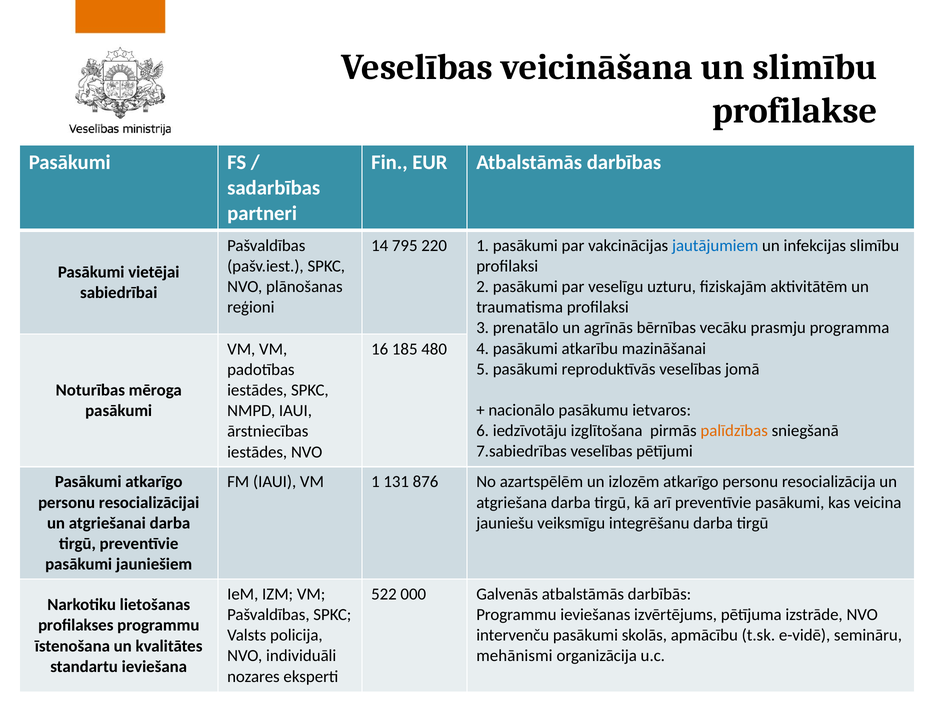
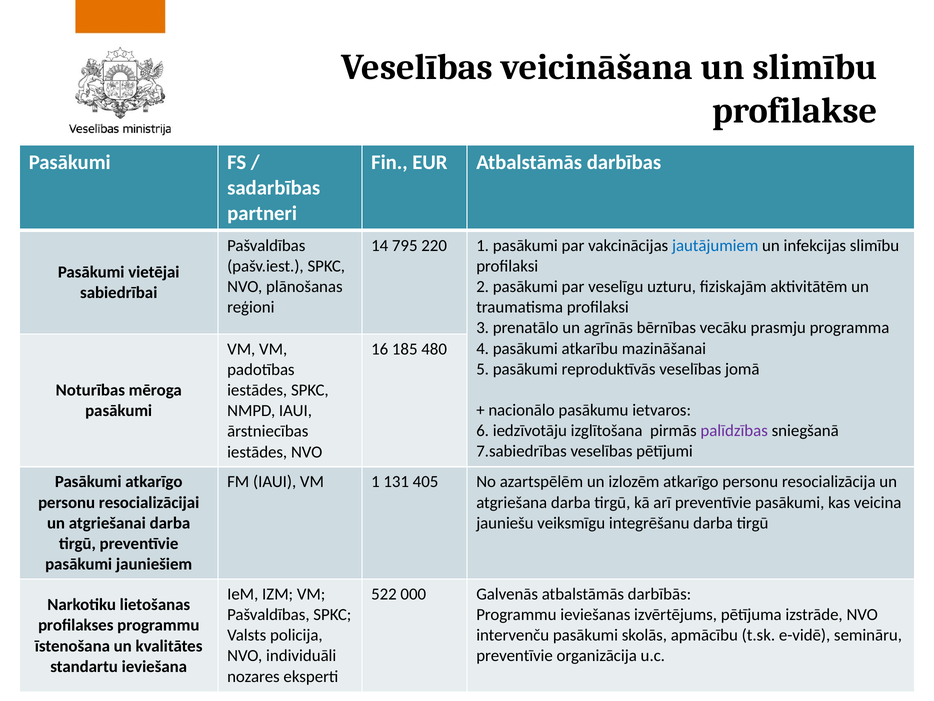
palīdzības colour: orange -> purple
876: 876 -> 405
mehānismi at (514, 655): mehānismi -> preventīvie
